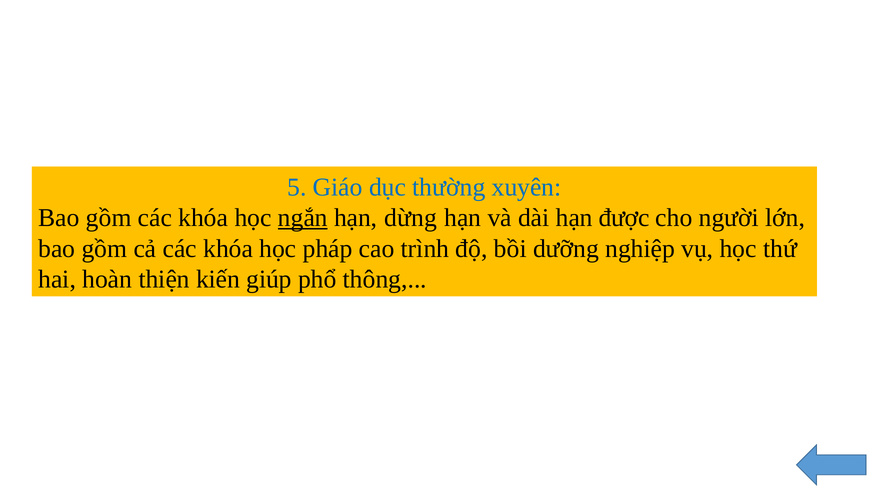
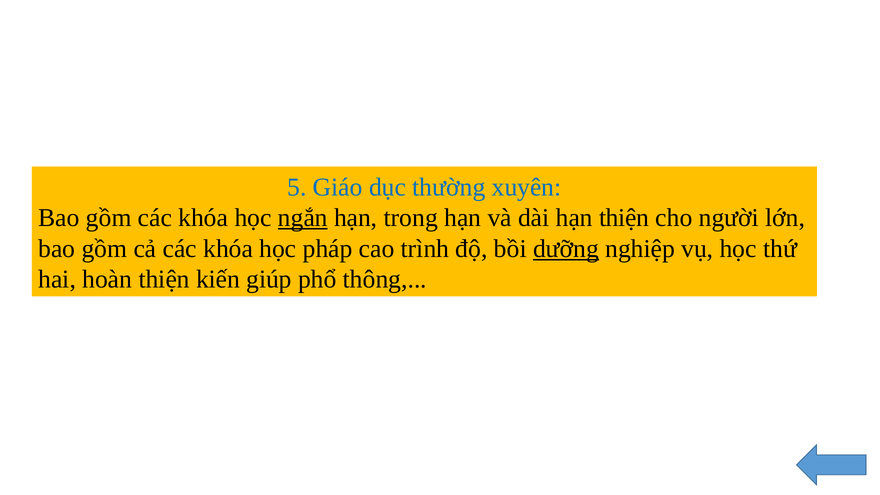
dừng: dừng -> trong
hạn được: được -> thiện
dưỡng underline: none -> present
